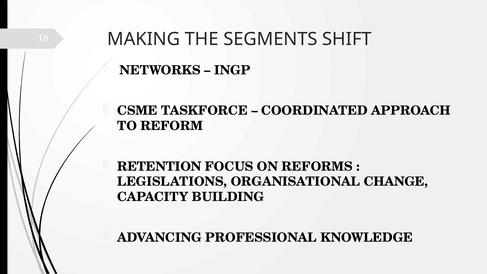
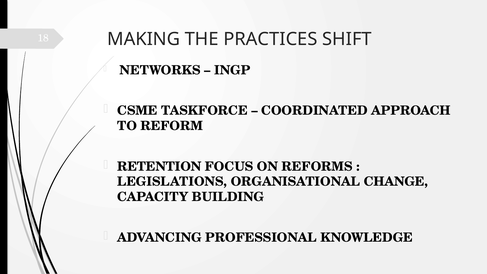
SEGMENTS: SEGMENTS -> PRACTICES
